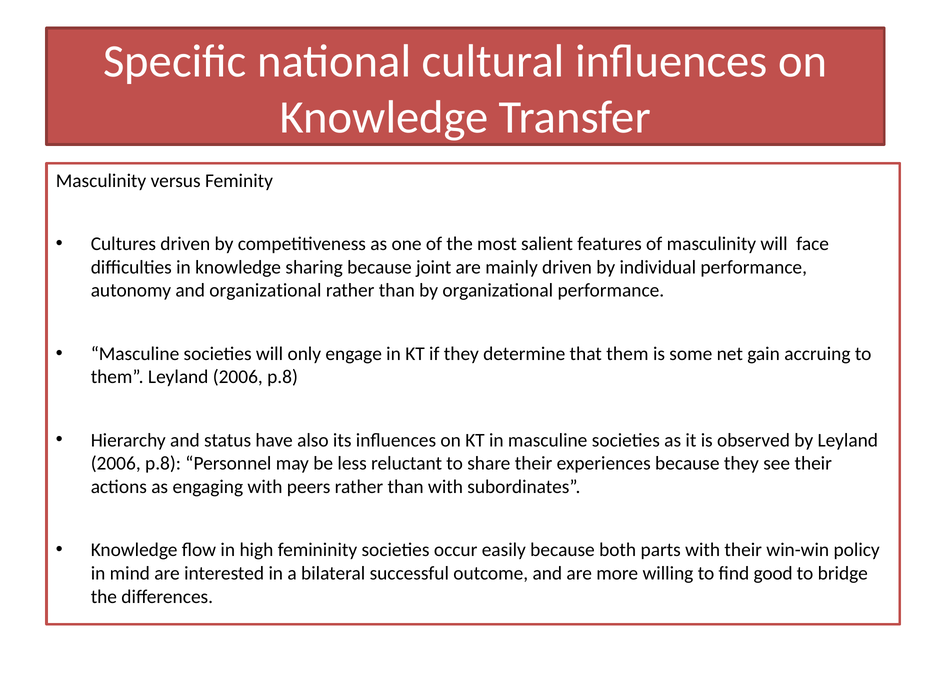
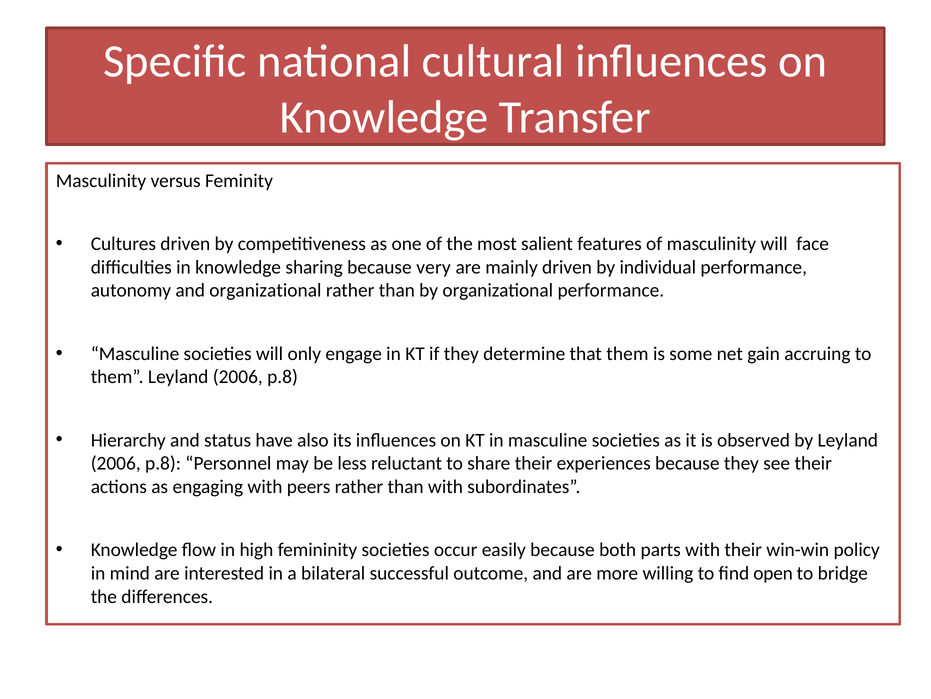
joint: joint -> very
good: good -> open
